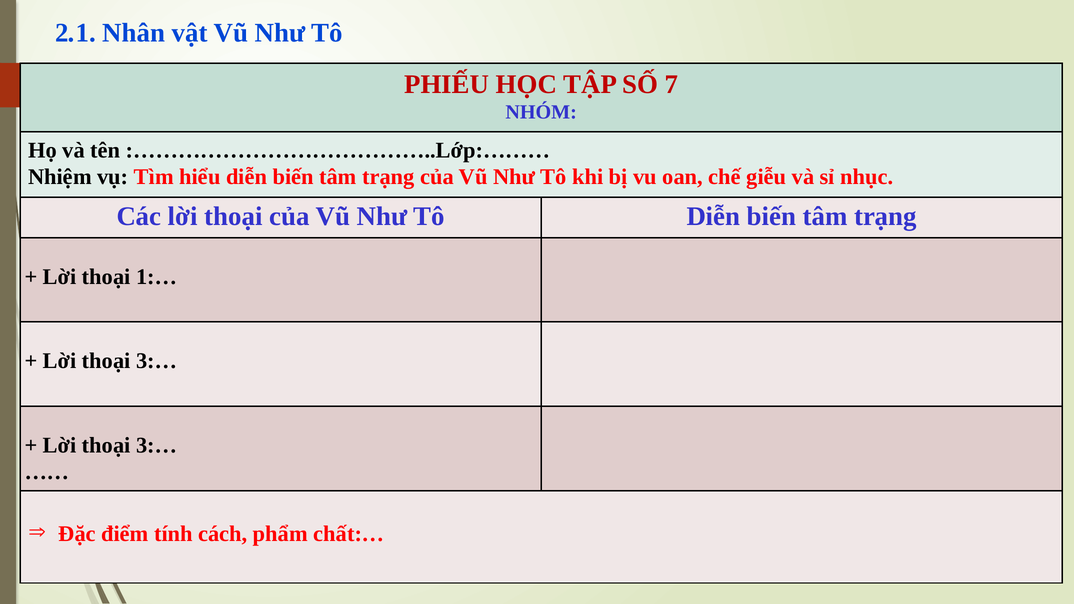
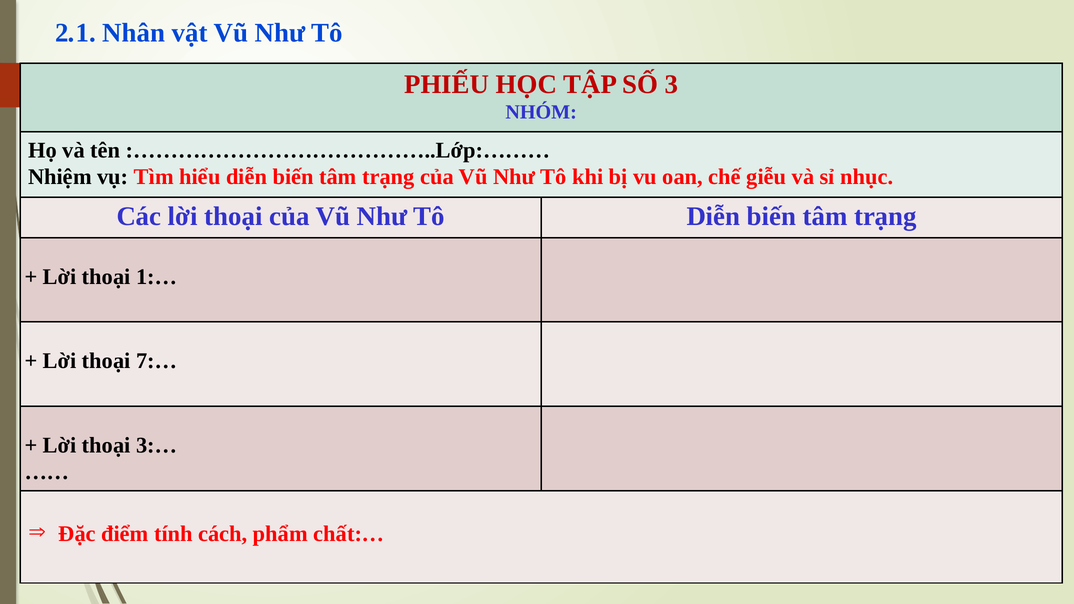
7: 7 -> 3
3:… at (157, 361): 3:… -> 7:…
